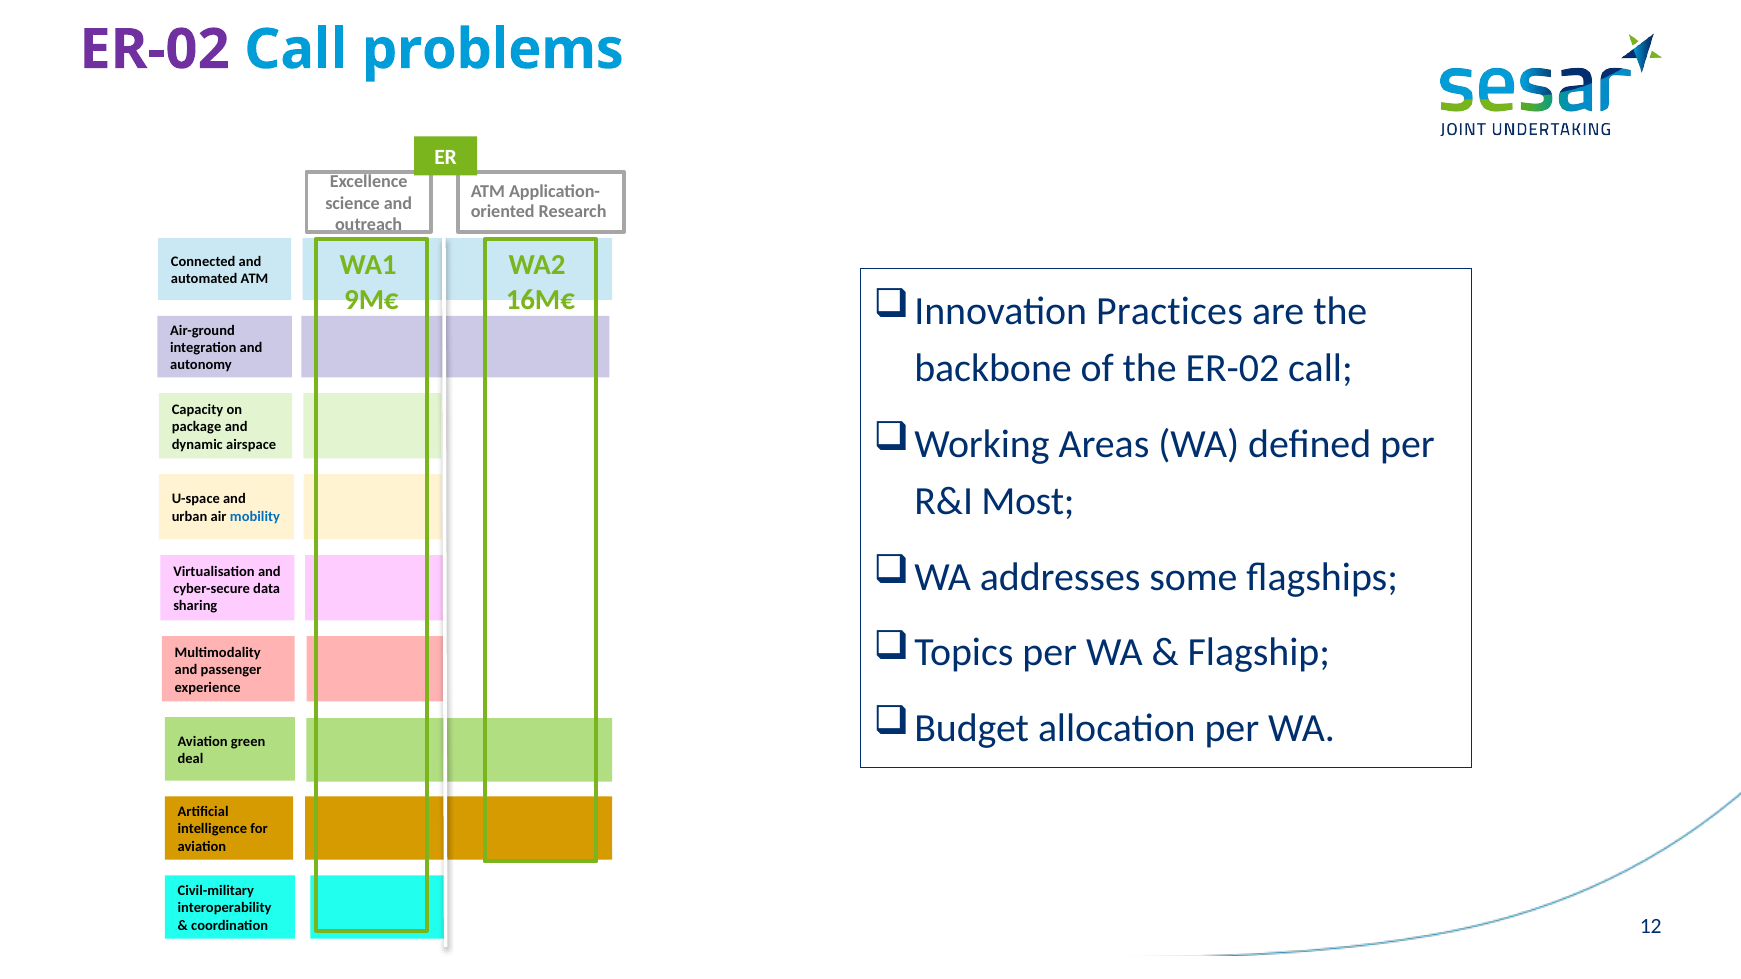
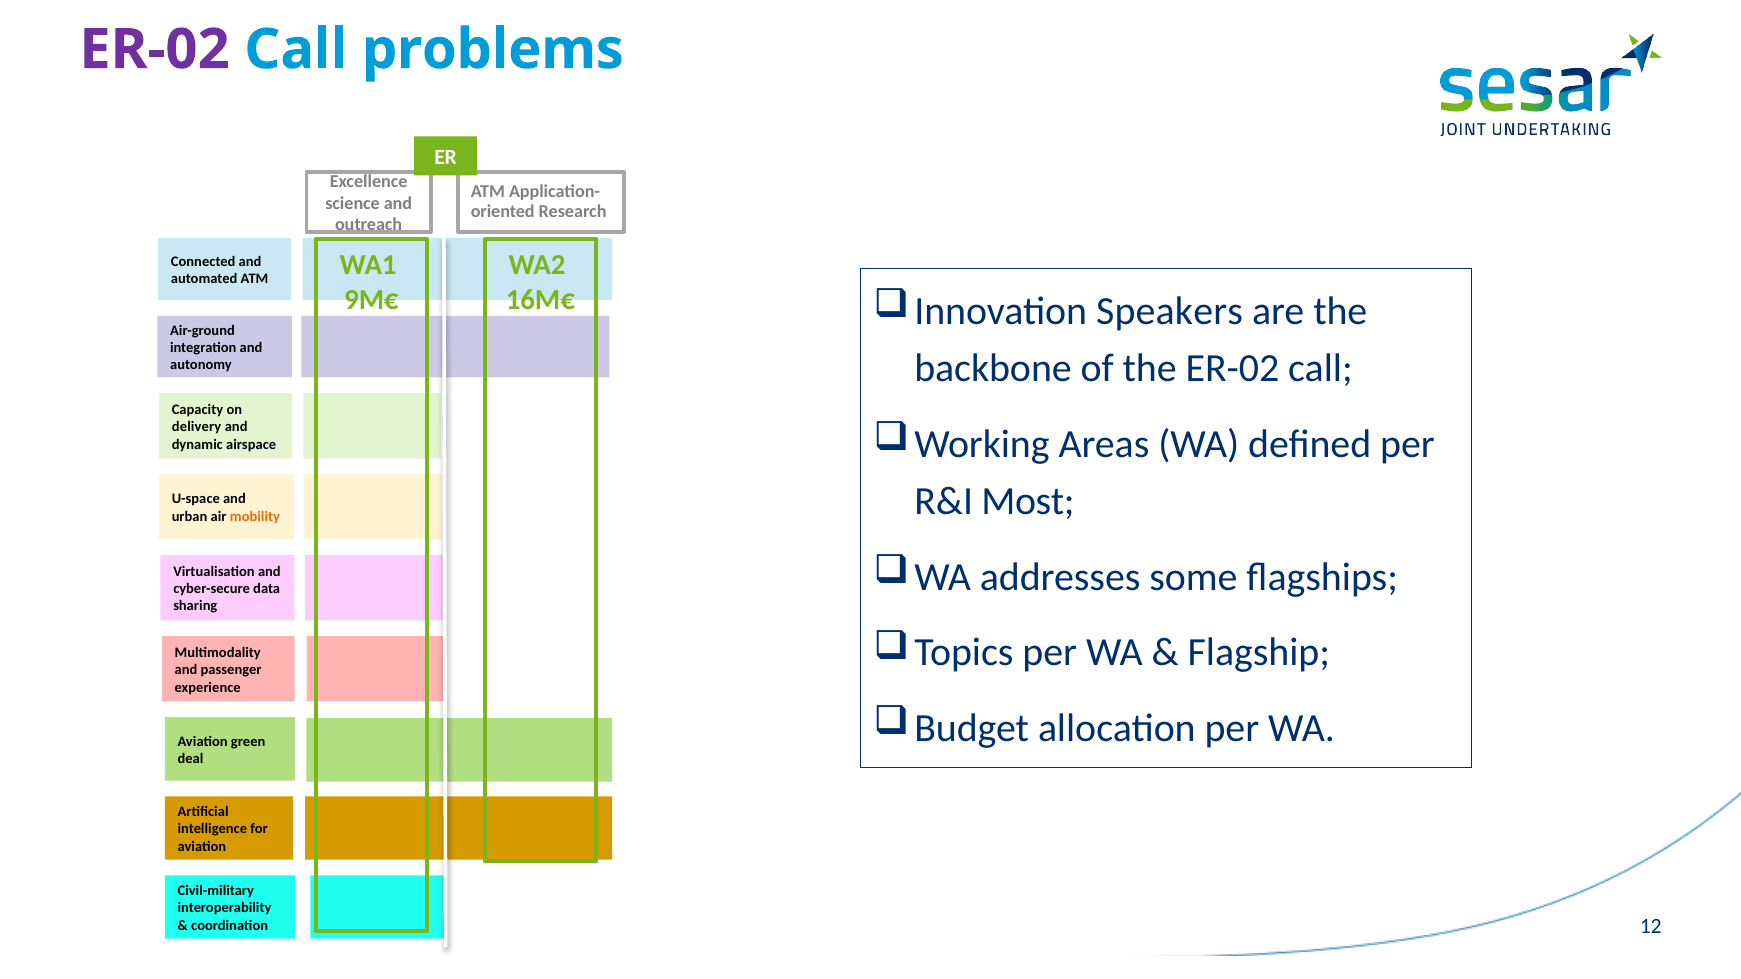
Practices: Practices -> Speakers
package: package -> delivery
mobility colour: blue -> orange
